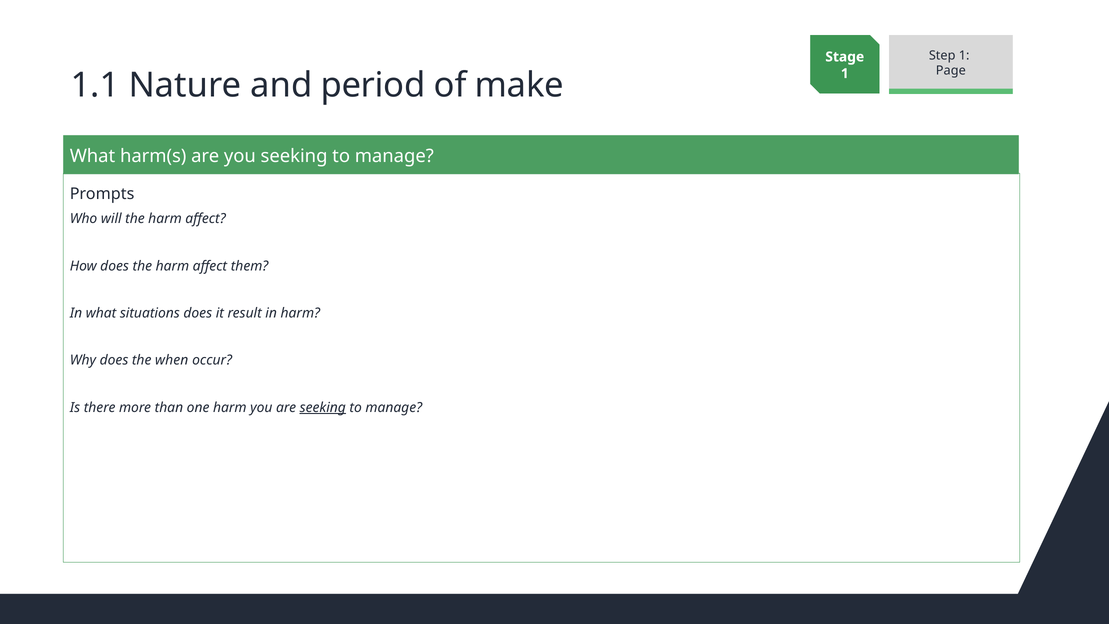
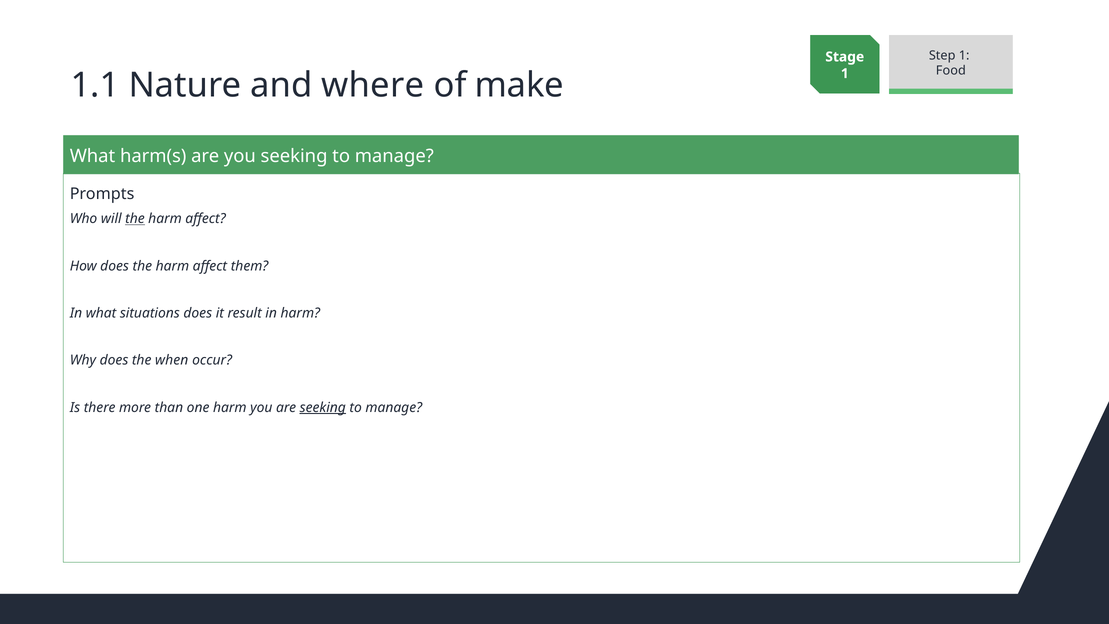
Page: Page -> Food
period: period -> where
the at (135, 219) underline: none -> present
